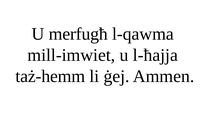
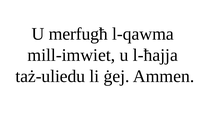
taż-hemm: taż-hemm -> taż-uliedu
